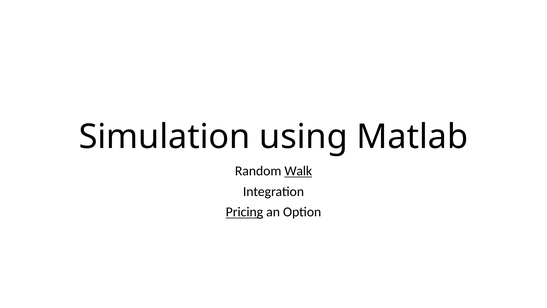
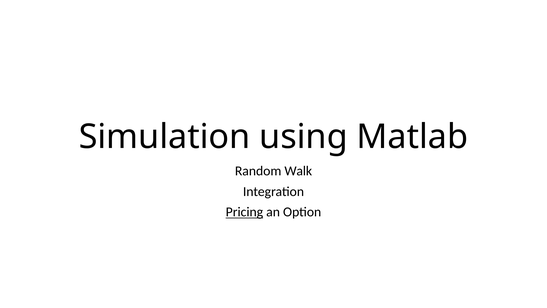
Walk underline: present -> none
